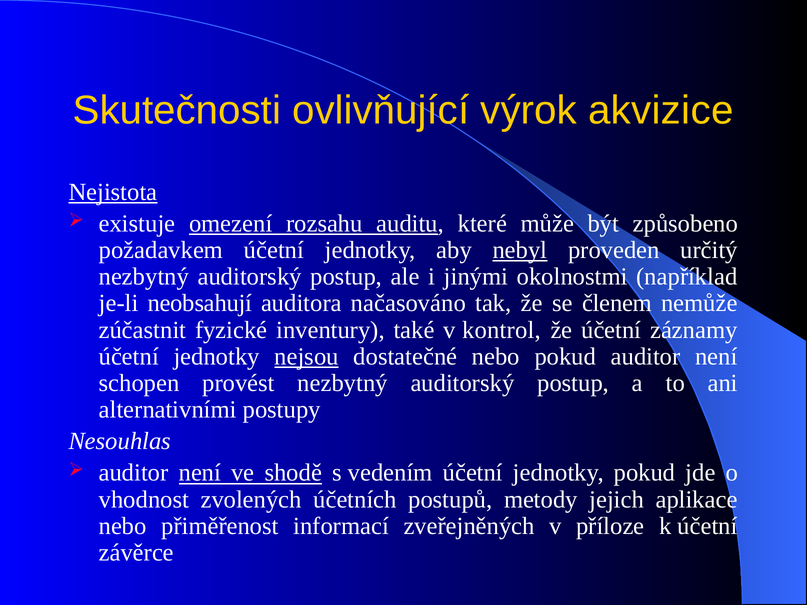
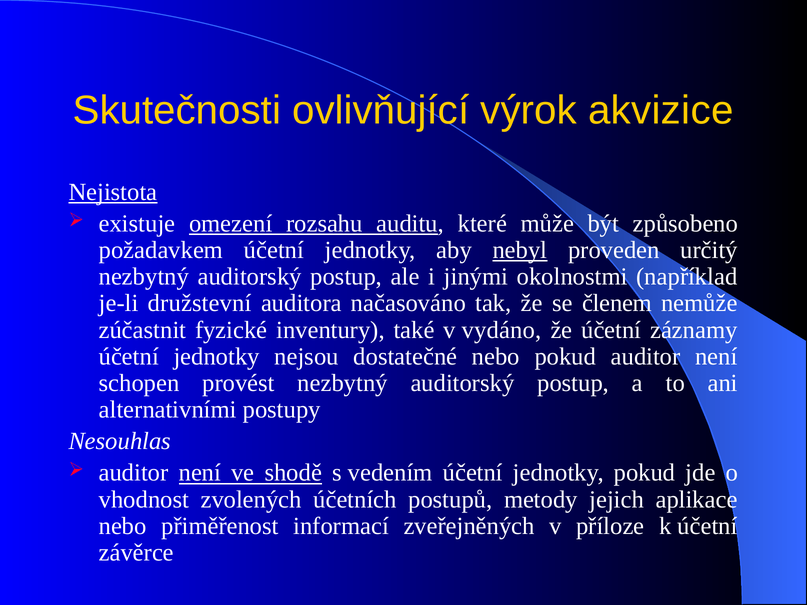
neobsahují: neobsahují -> družstevní
kontrol: kontrol -> vydáno
nejsou underline: present -> none
